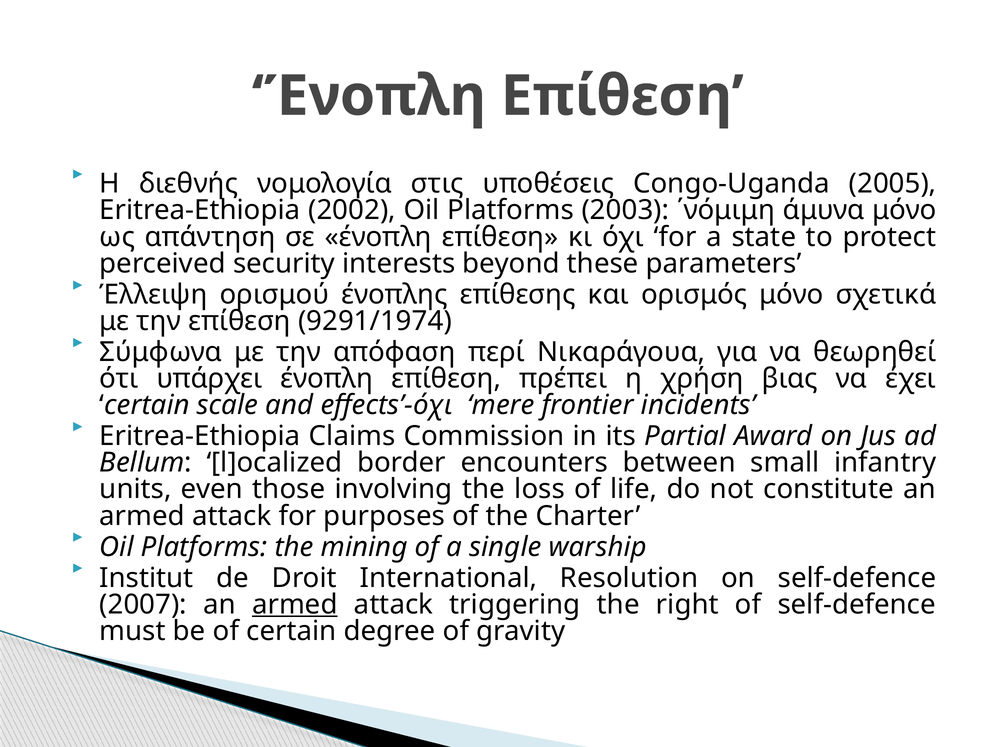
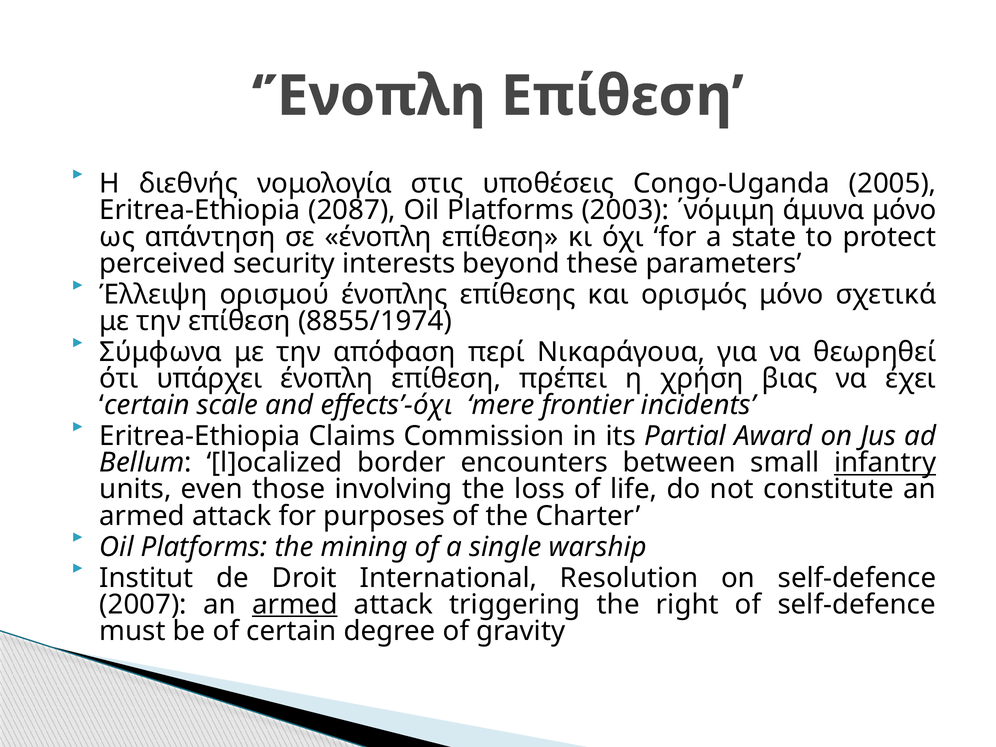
2002: 2002 -> 2087
9291/1974: 9291/1974 -> 8855/1974
infantry underline: none -> present
